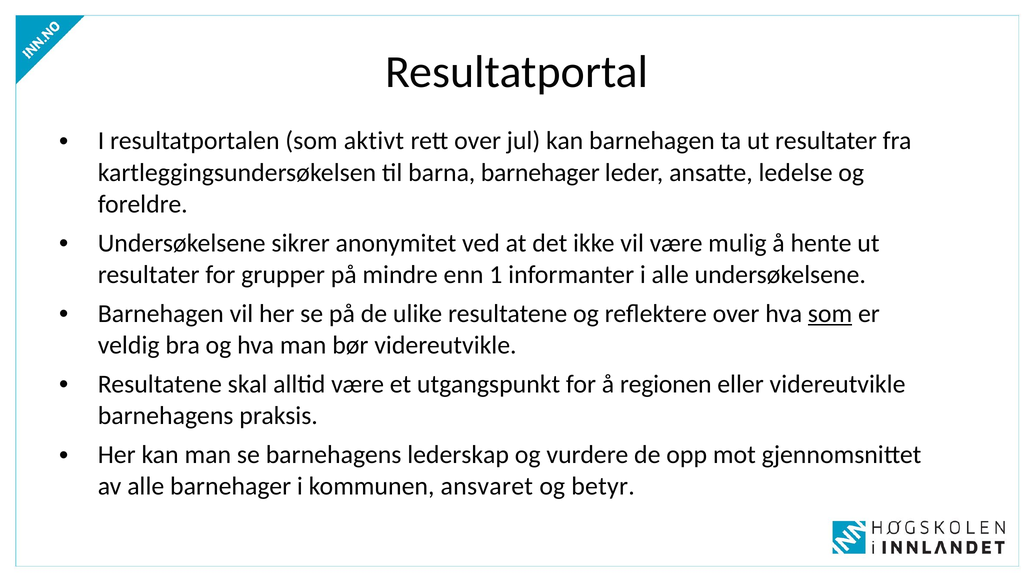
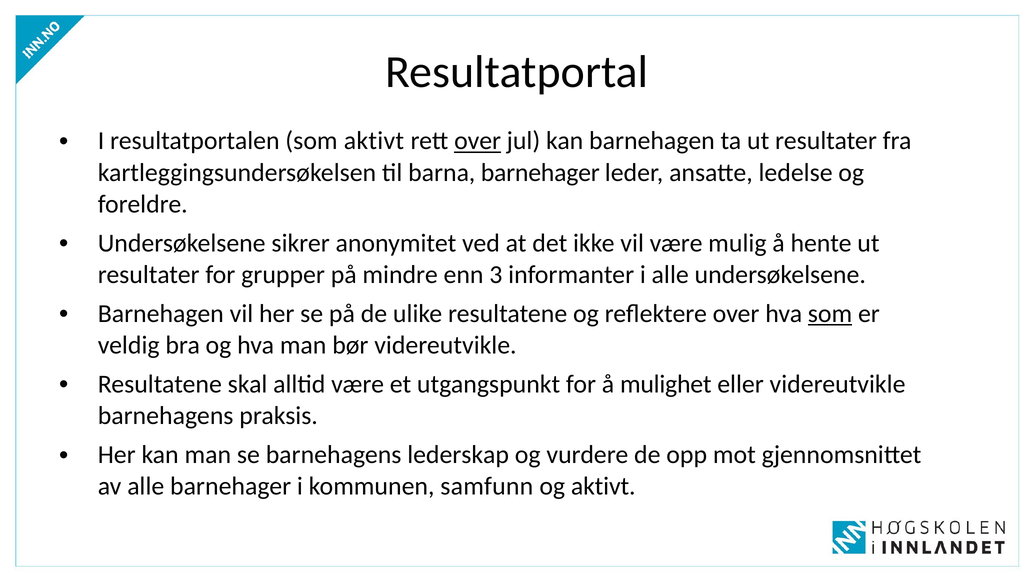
over at (478, 141) underline: none -> present
1: 1 -> 3
regionen: regionen -> mulighet
ansvaret: ansvaret -> samfunn
og betyr: betyr -> aktivt
